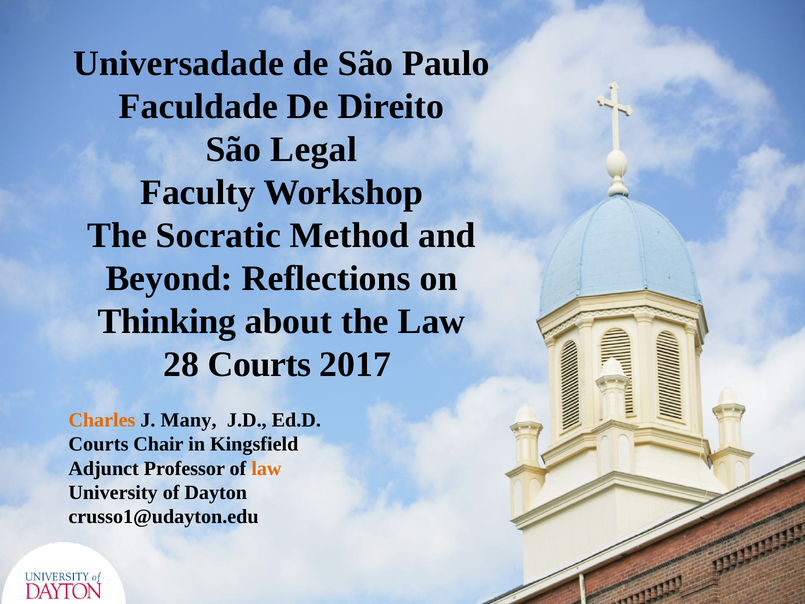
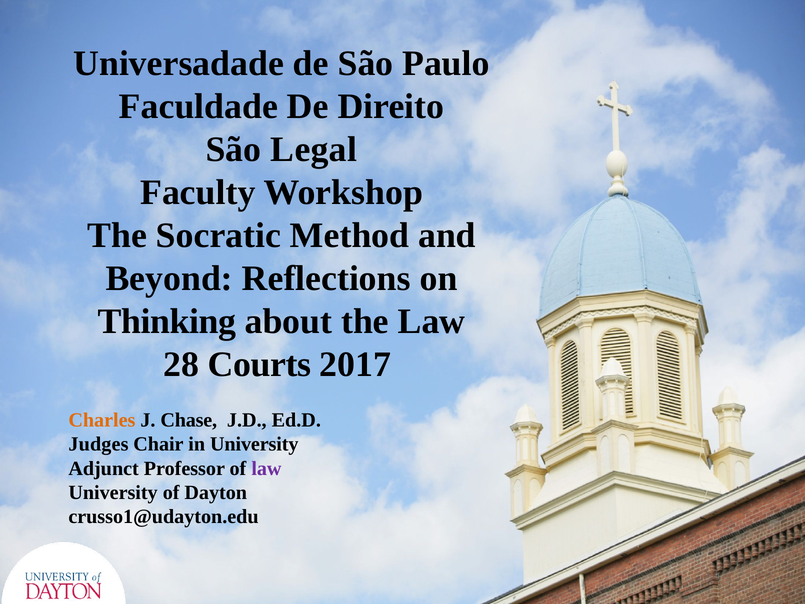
Many: Many -> Chase
Courts at (98, 444): Courts -> Judges
in Kingsfield: Kingsfield -> University
law at (266, 468) colour: orange -> purple
